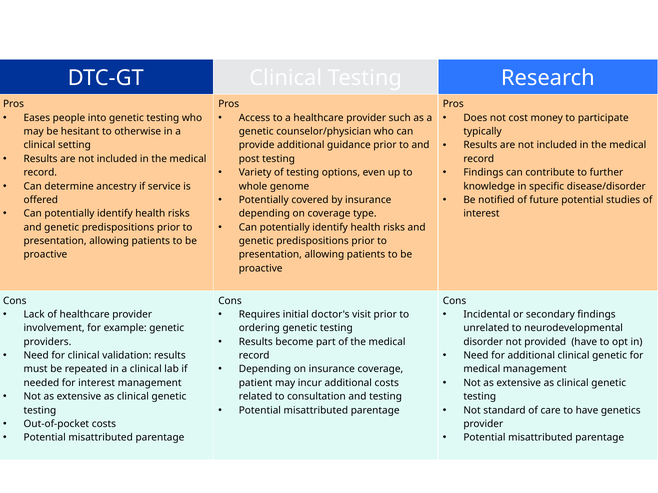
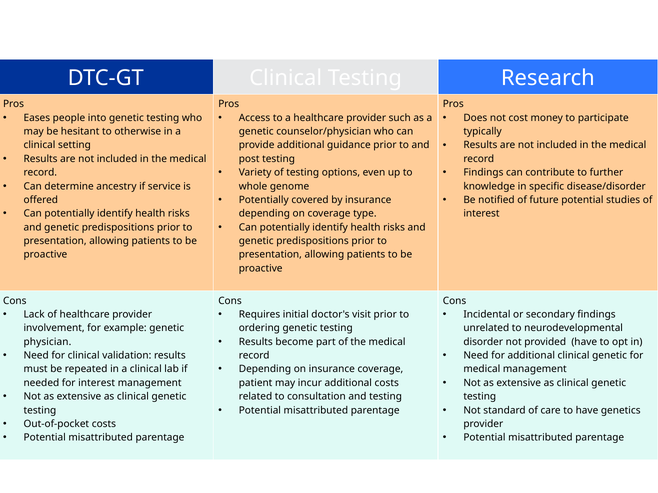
providers: providers -> physician
